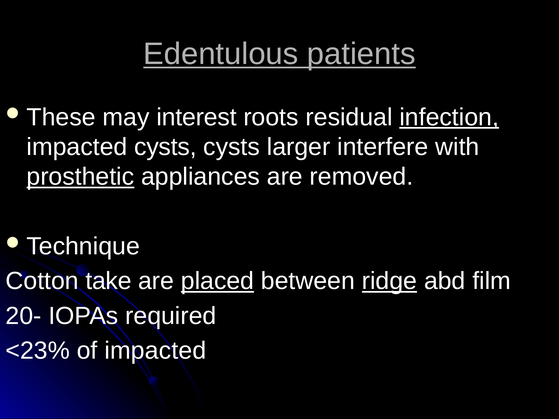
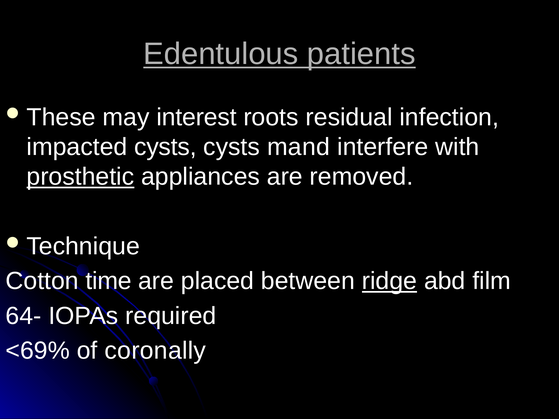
infection underline: present -> none
larger: larger -> mand
take: take -> time
placed underline: present -> none
20-: 20- -> 64-
<23%: <23% -> <69%
of impacted: impacted -> coronally
